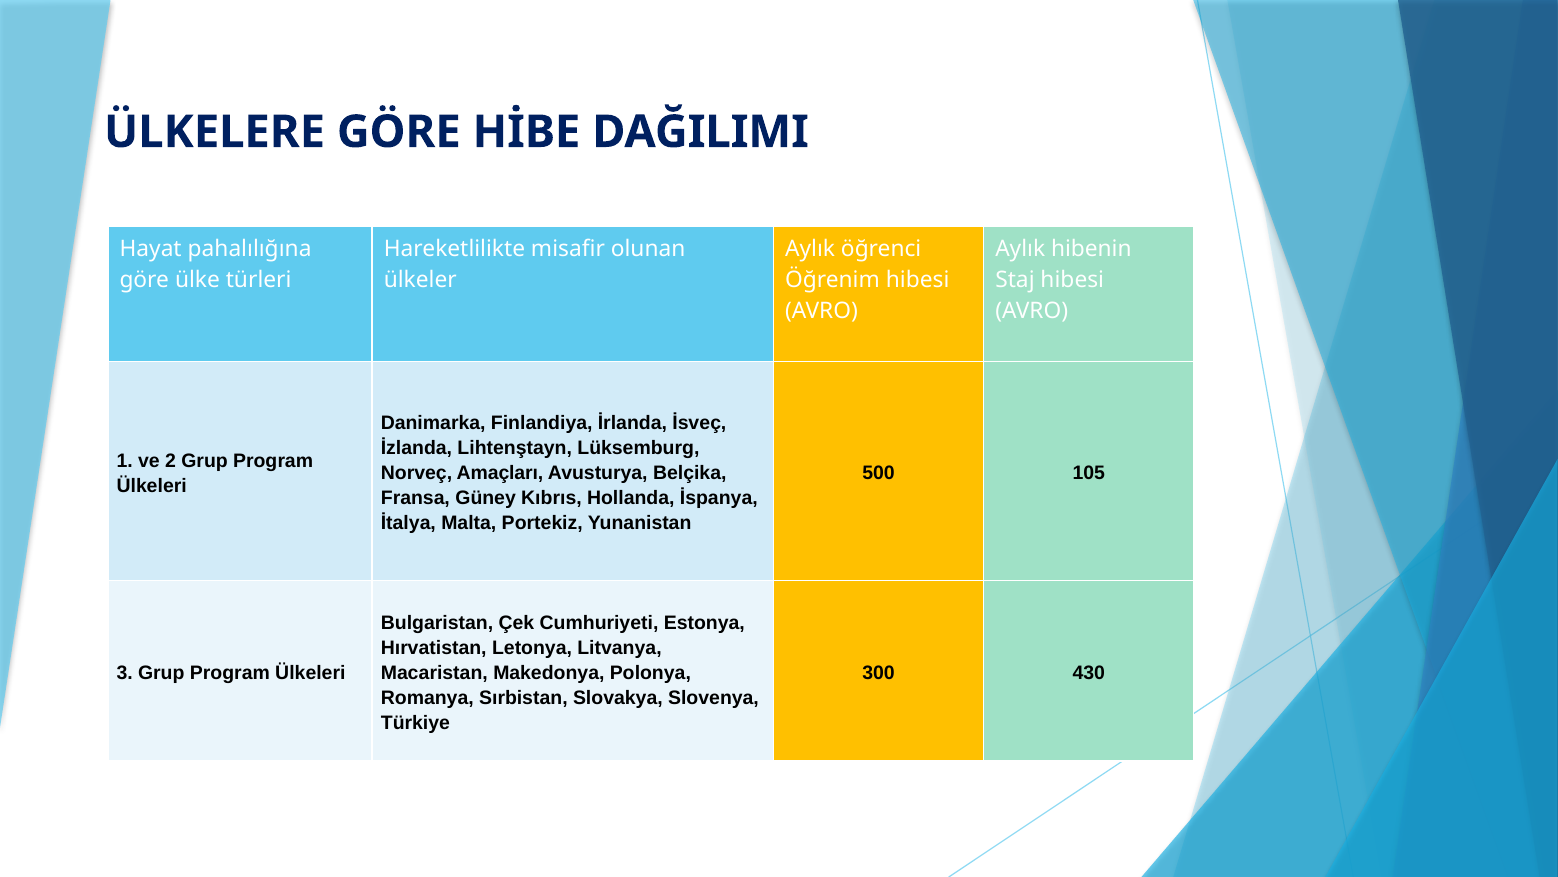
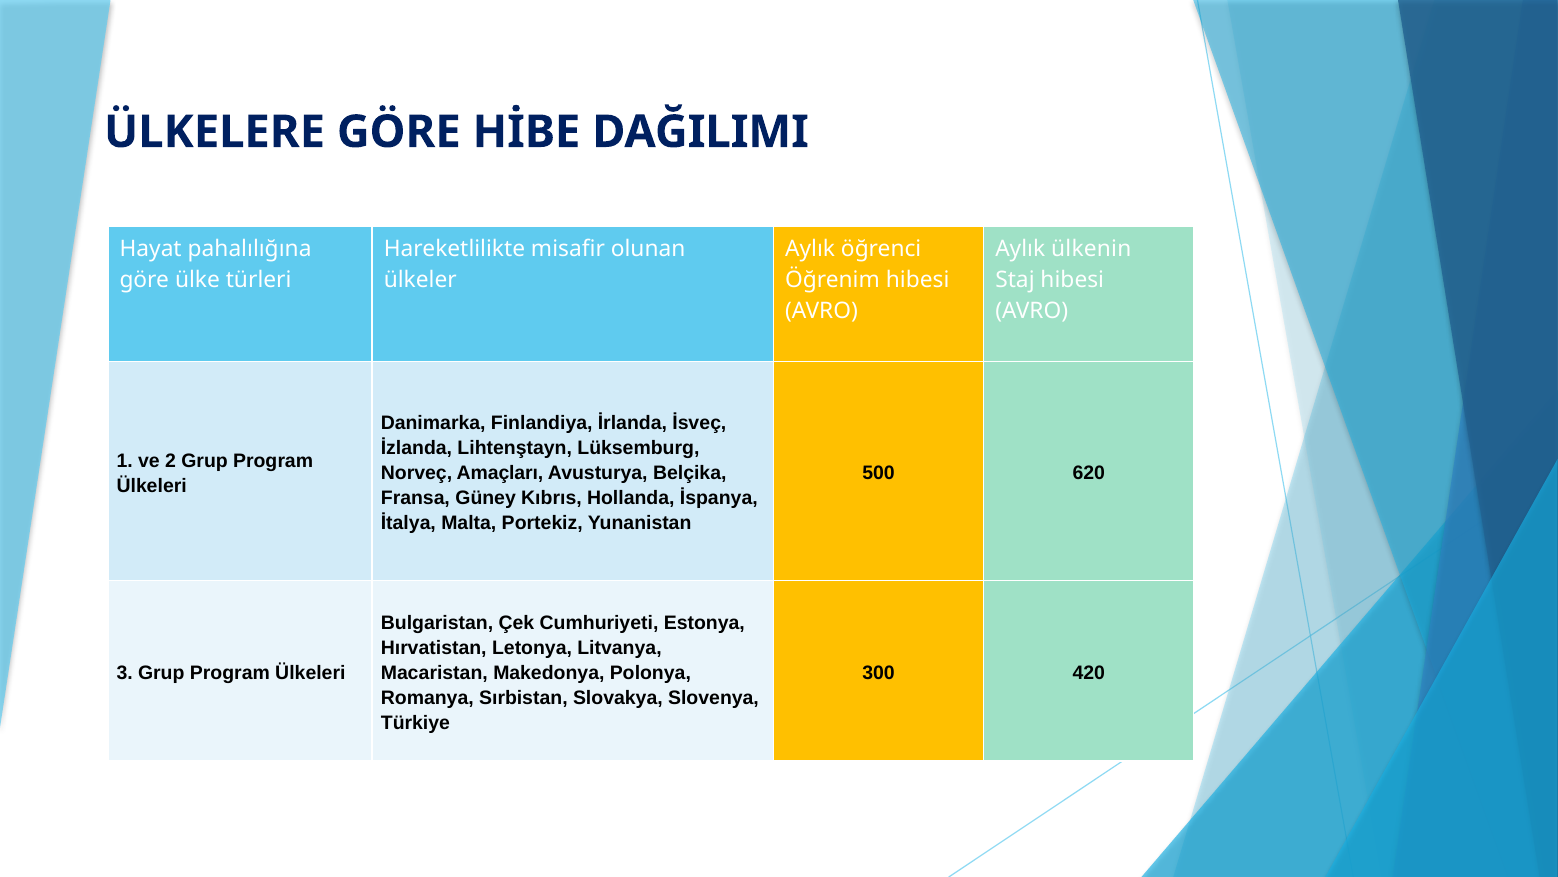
hibenin: hibenin -> ülkenin
105: 105 -> 620
430: 430 -> 420
